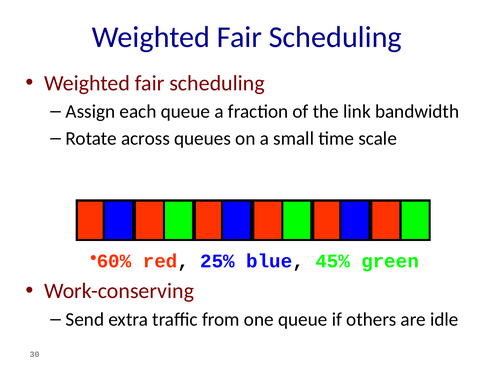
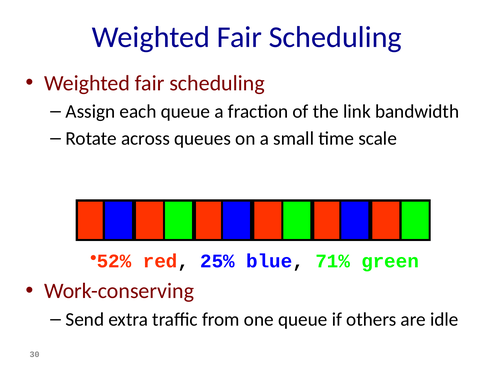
60%: 60% -> 52%
45%: 45% -> 71%
